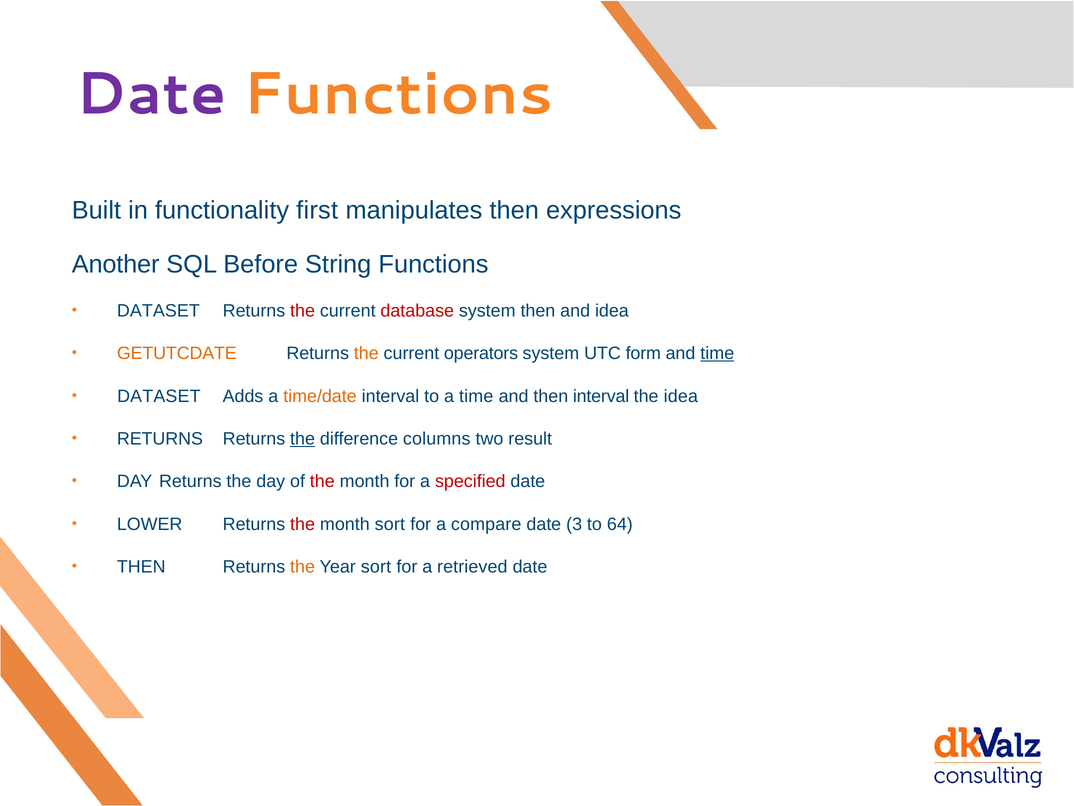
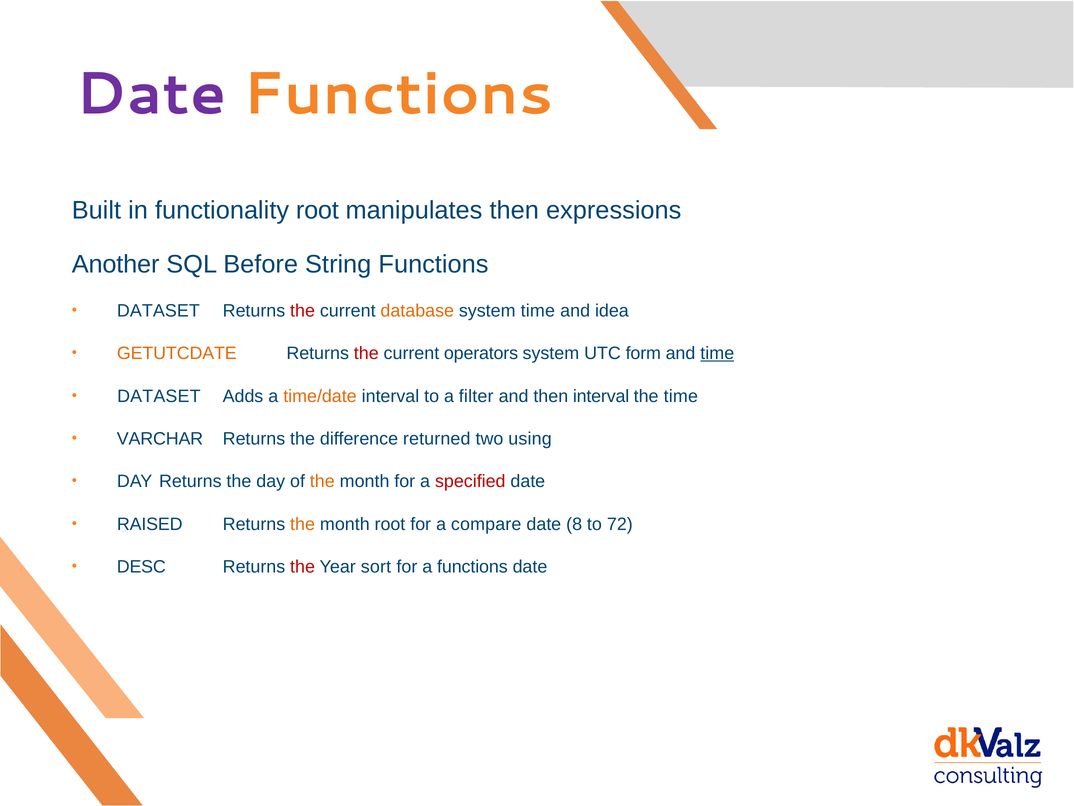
functionality first: first -> root
database colour: red -> orange
system then: then -> time
the at (366, 353) colour: orange -> red
a time: time -> filter
the idea: idea -> time
RETURNS at (160, 439): RETURNS -> VARCHAR
the at (303, 439) underline: present -> none
columns: columns -> returned
result: result -> using
the at (322, 481) colour: red -> orange
LOWER: LOWER -> RAISED
the at (303, 524) colour: red -> orange
month sort: sort -> root
3: 3 -> 8
64: 64 -> 72
THEN at (141, 567): THEN -> DESC
the at (303, 567) colour: orange -> red
a retrieved: retrieved -> functions
